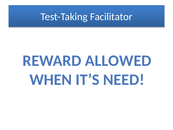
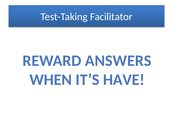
ALLOWED: ALLOWED -> ANSWERS
NEED: NEED -> HAVE
